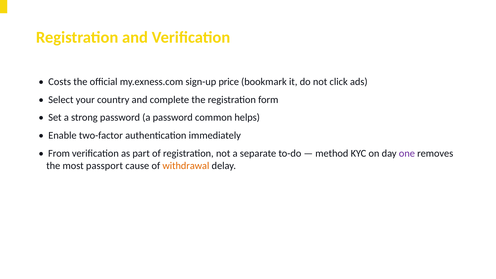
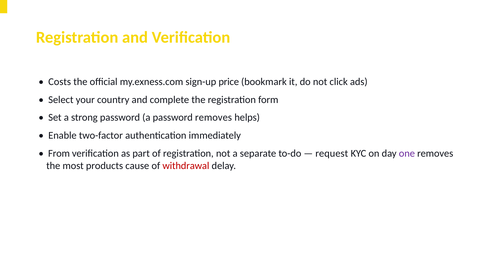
password common: common -> removes
method: method -> request
passport: passport -> products
withdrawal colour: orange -> red
